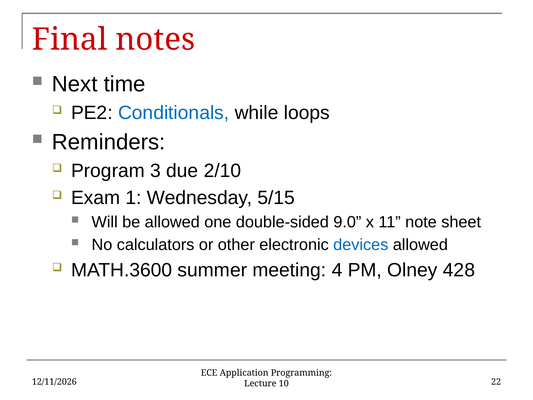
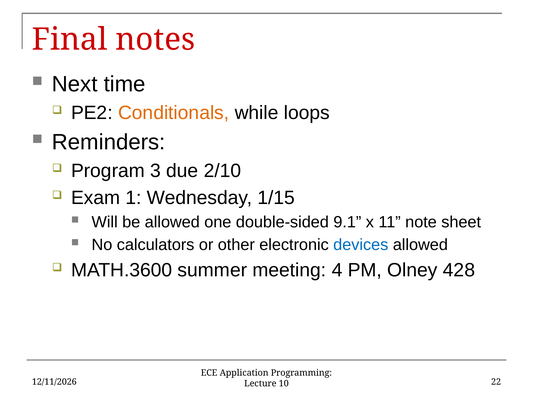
Conditionals colour: blue -> orange
5/15: 5/15 -> 1/15
9.0: 9.0 -> 9.1
